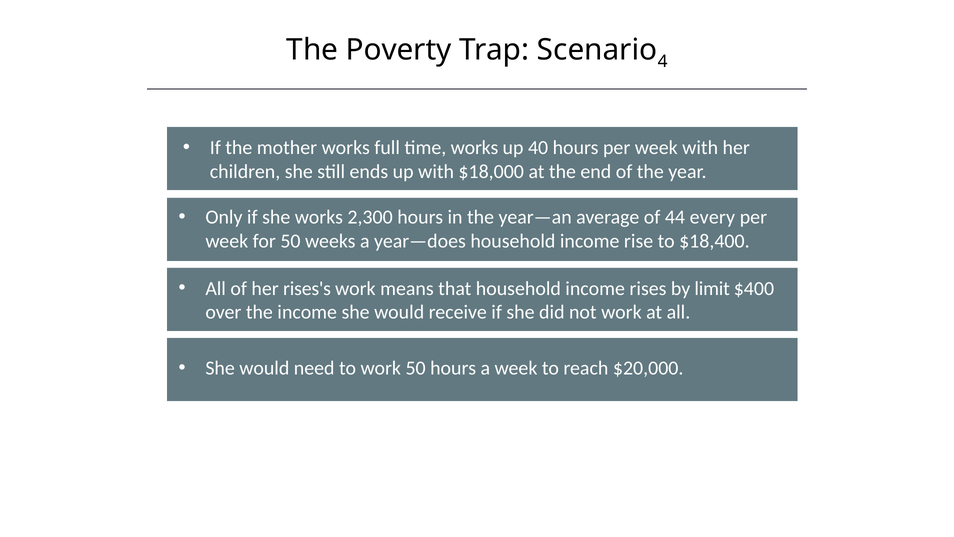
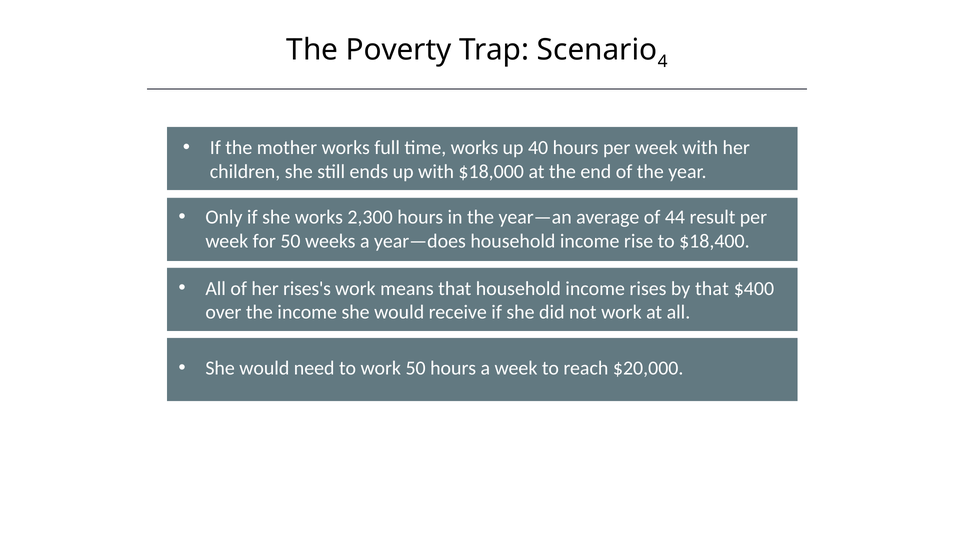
every: every -> result
by limit: limit -> that
